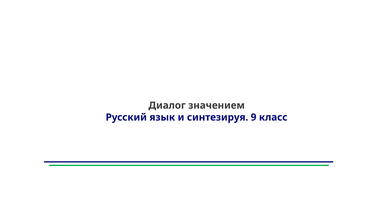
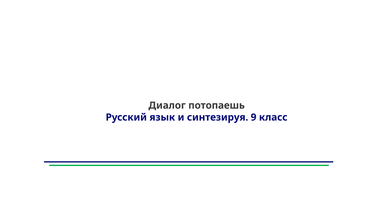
значением: значением -> потопаешь
